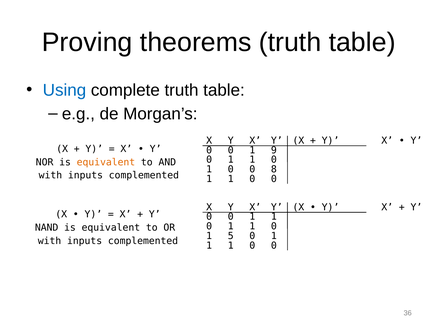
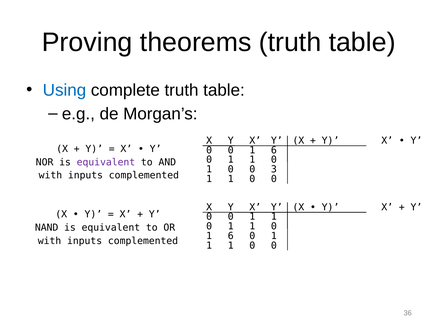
0 0 1 9: 9 -> 6
equivalent at (106, 162) colour: orange -> purple
8: 8 -> 3
5 at (231, 236): 5 -> 6
